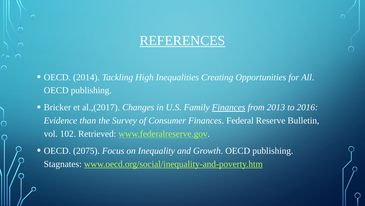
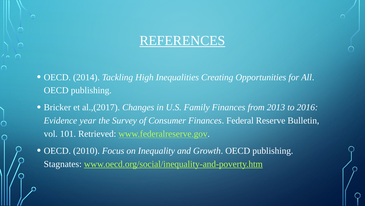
Finances at (229, 107) underline: present -> none
than: than -> year
102: 102 -> 101
2075: 2075 -> 2010
